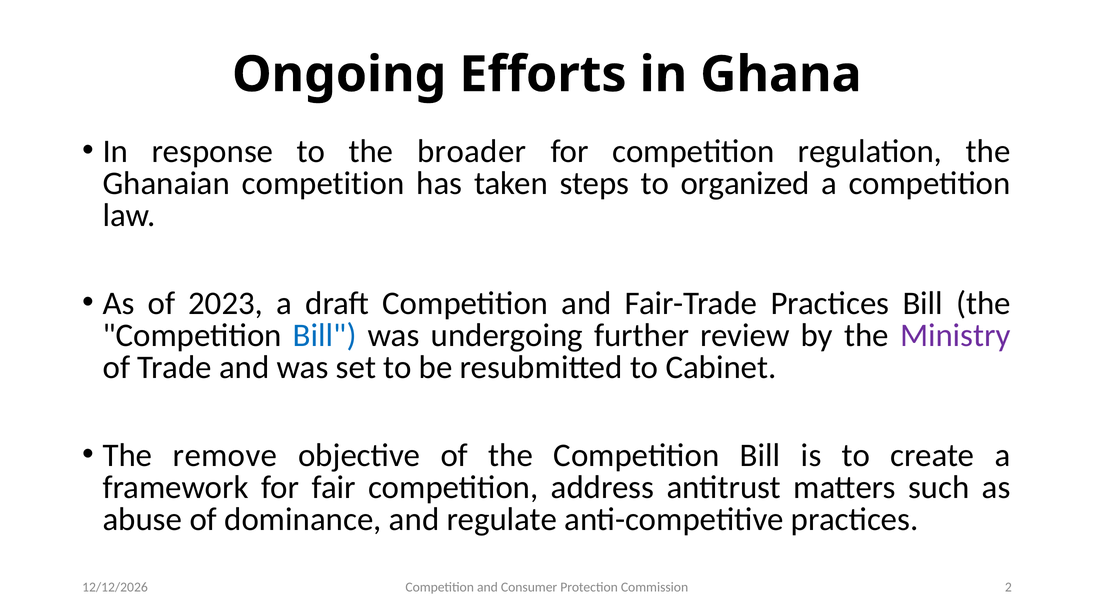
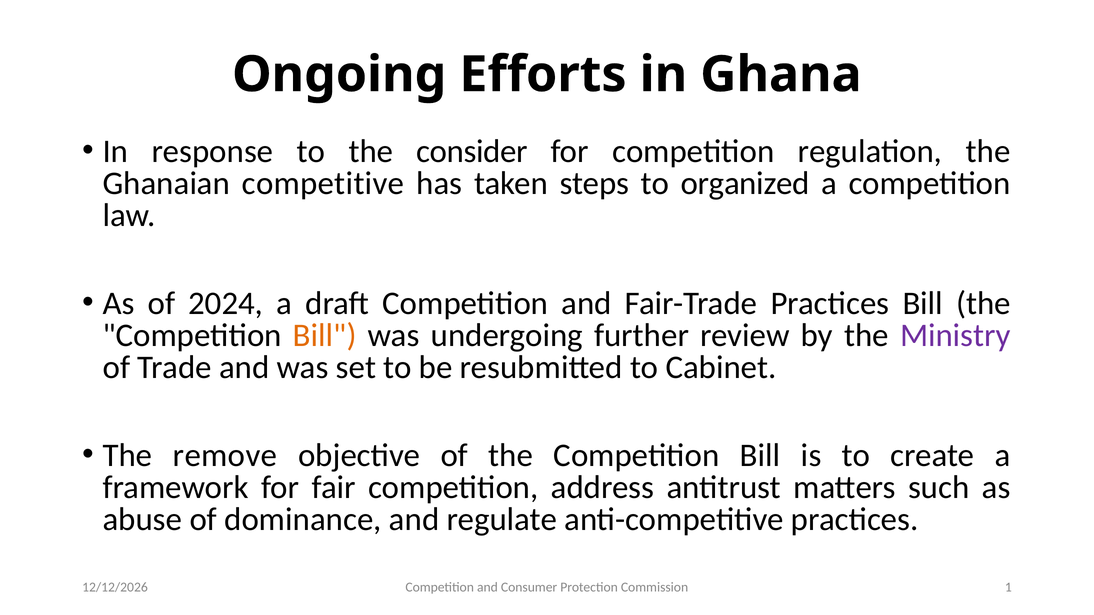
broader: broader -> consider
Ghanaian competition: competition -> competitive
2023: 2023 -> 2024
Bill at (325, 336) colour: blue -> orange
2: 2 -> 1
